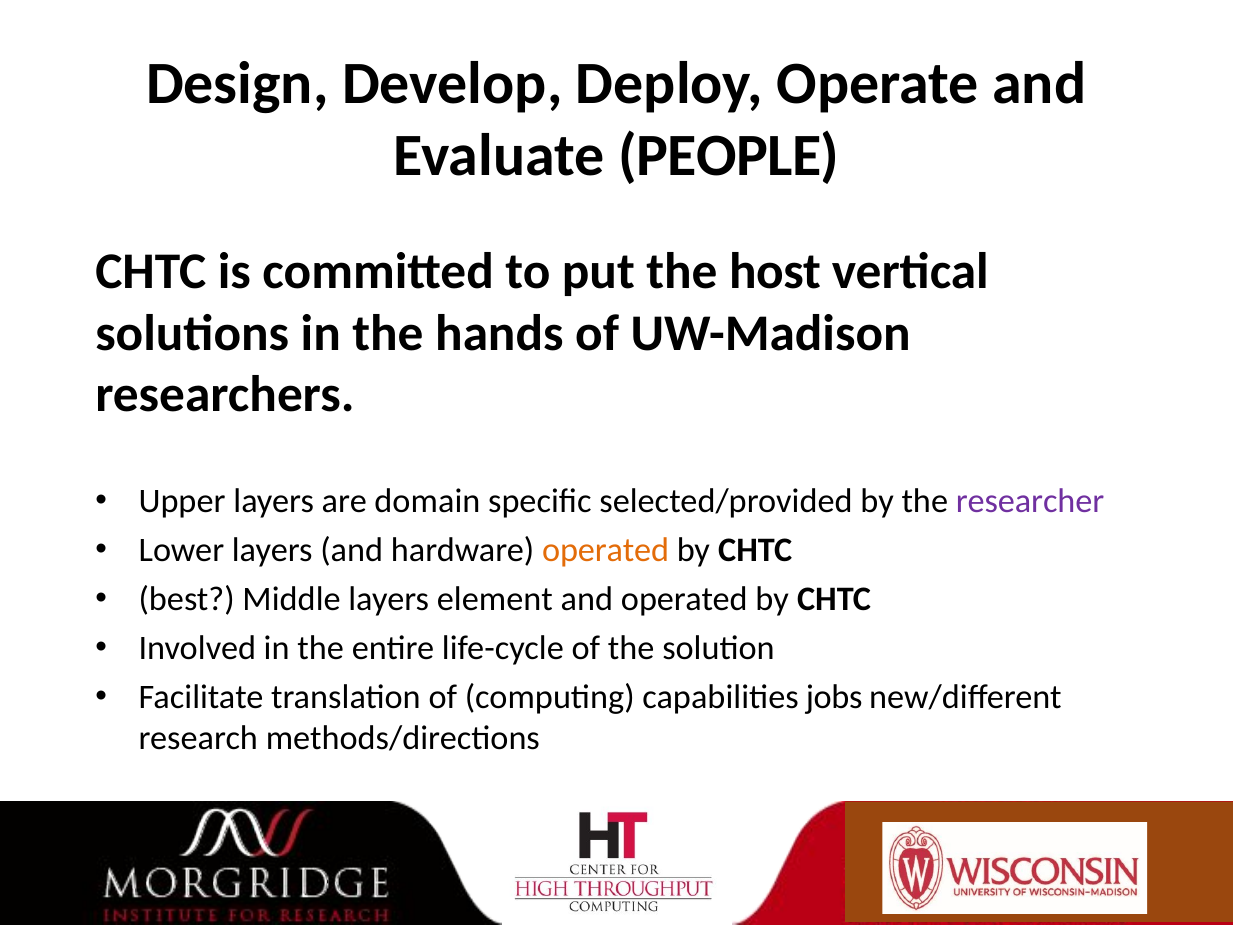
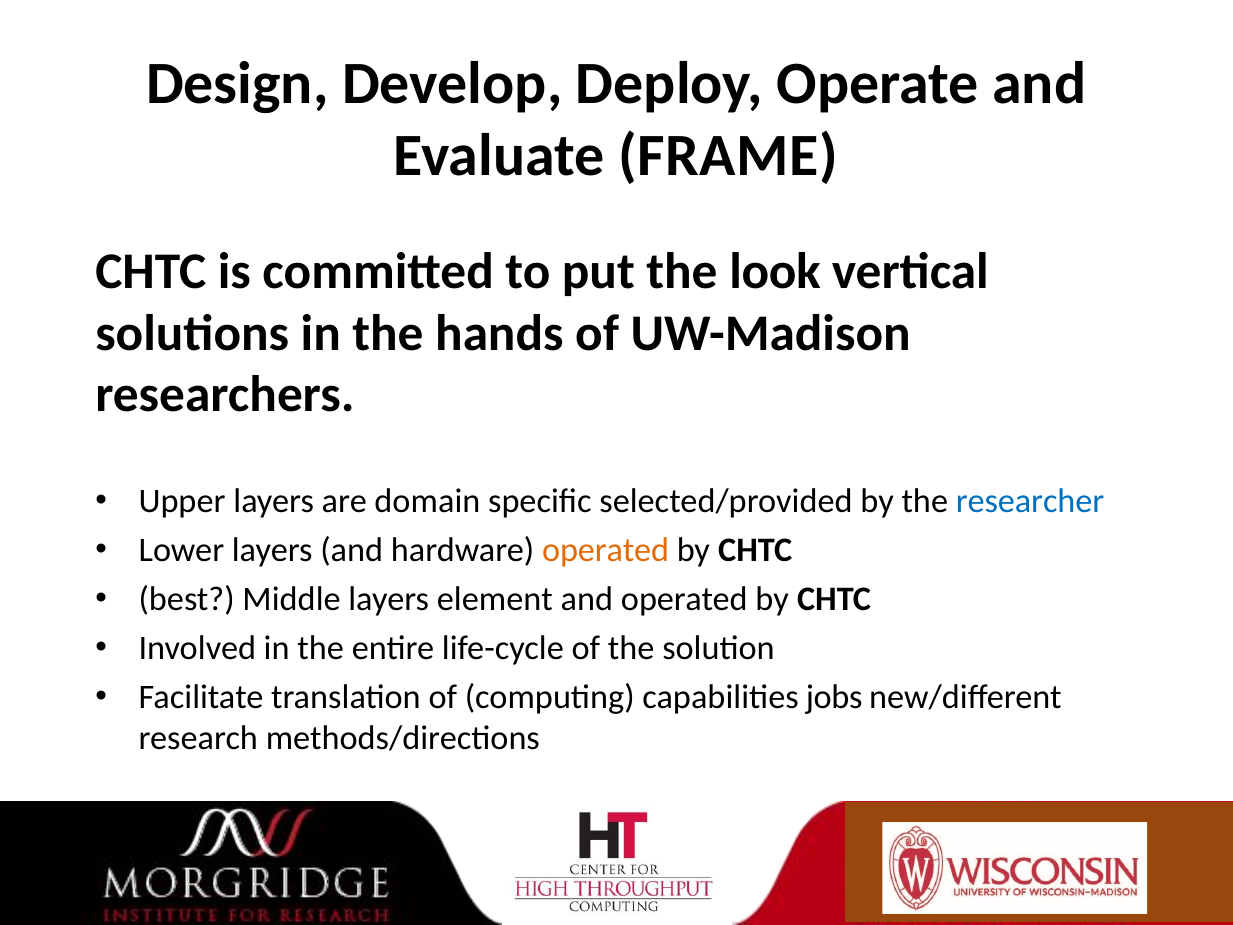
PEOPLE: PEOPLE -> FRAME
host: host -> look
researcher colour: purple -> blue
